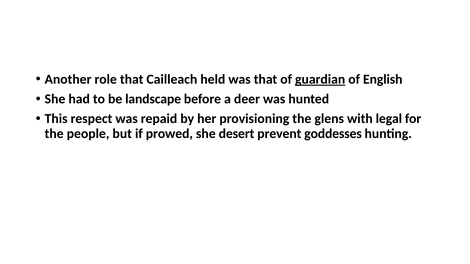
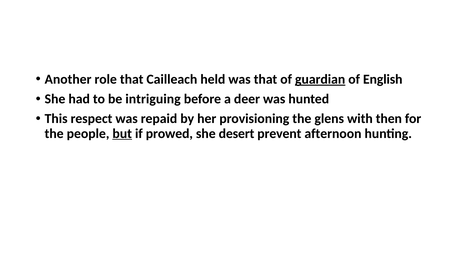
landscape: landscape -> intriguing
legal: legal -> then
but underline: none -> present
goddesses: goddesses -> afternoon
